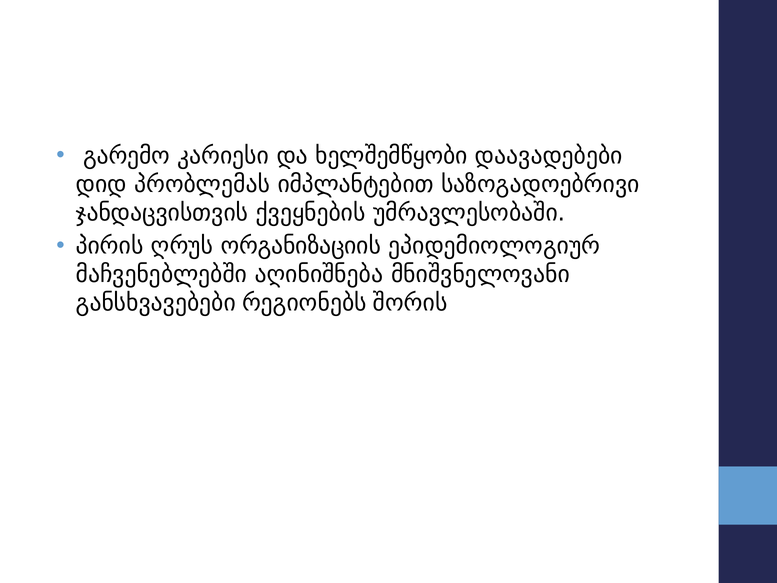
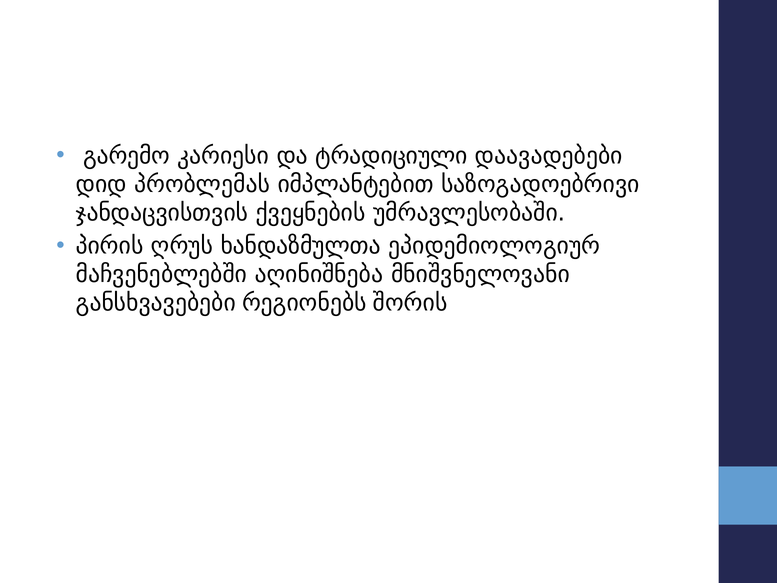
ხელშემწყობი: ხელშემწყობი -> ტრადიციული
ორგანიზაციის: ორგანიზაციის -> ხანდაზმულთა
